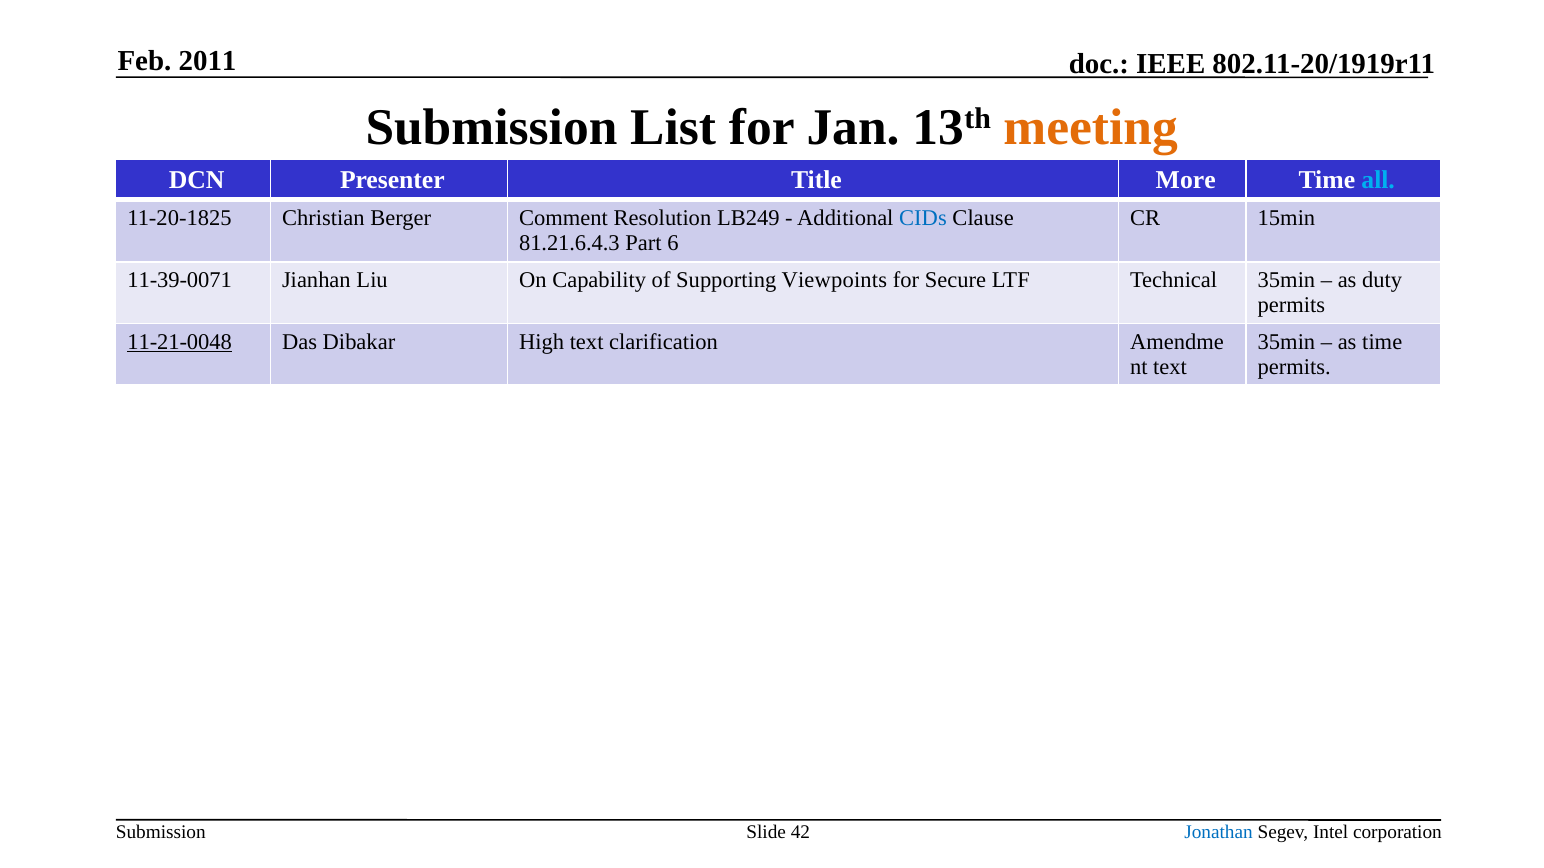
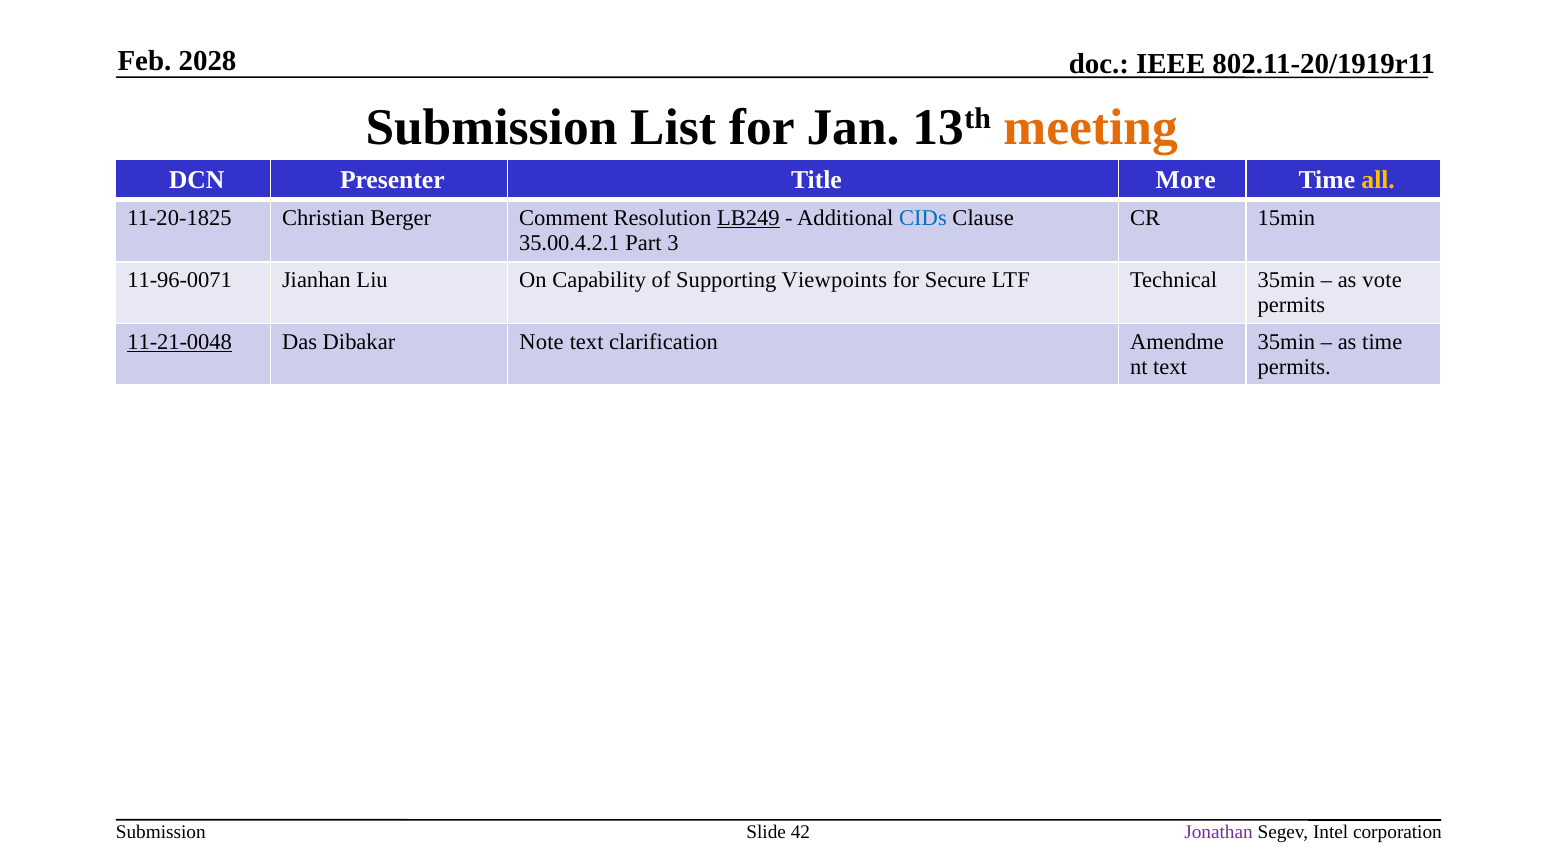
2011: 2011 -> 2028
all colour: light blue -> yellow
LB249 underline: none -> present
81.21.6.4.3: 81.21.6.4.3 -> 35.00.4.2.1
6: 6 -> 3
11-39-0071: 11-39-0071 -> 11-96-0071
duty: duty -> vote
High: High -> Note
Jonathan colour: blue -> purple
